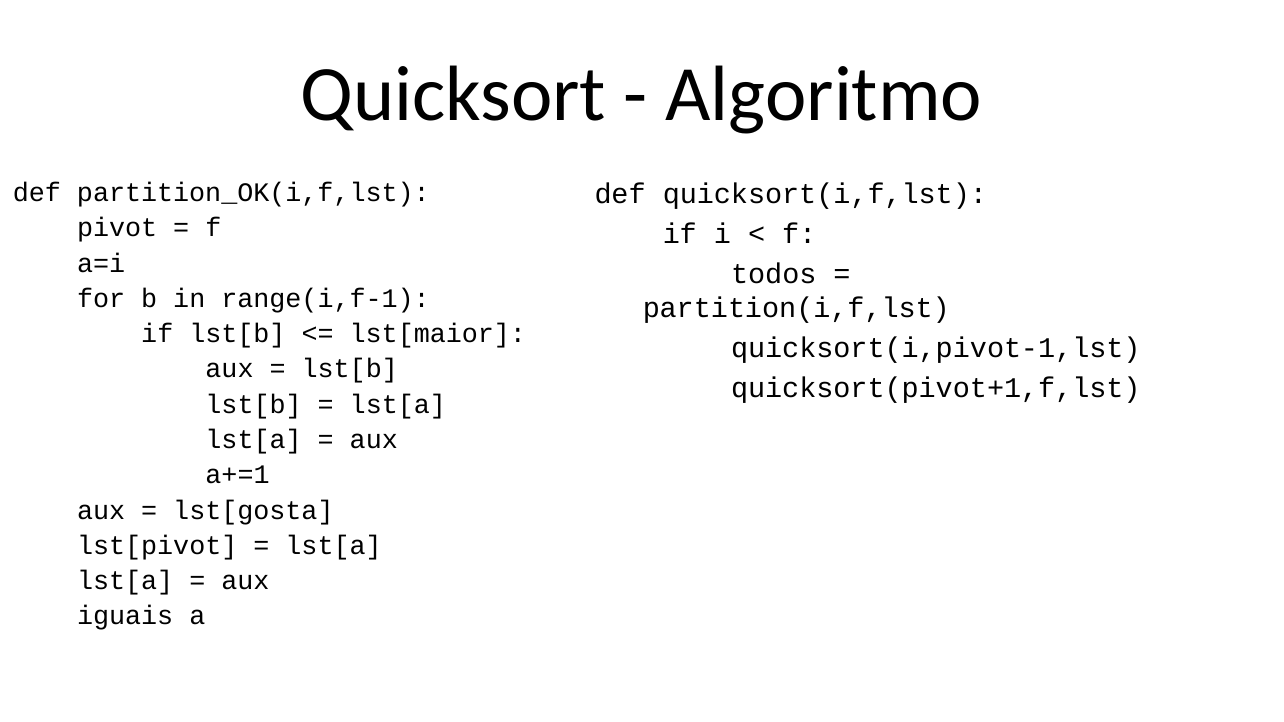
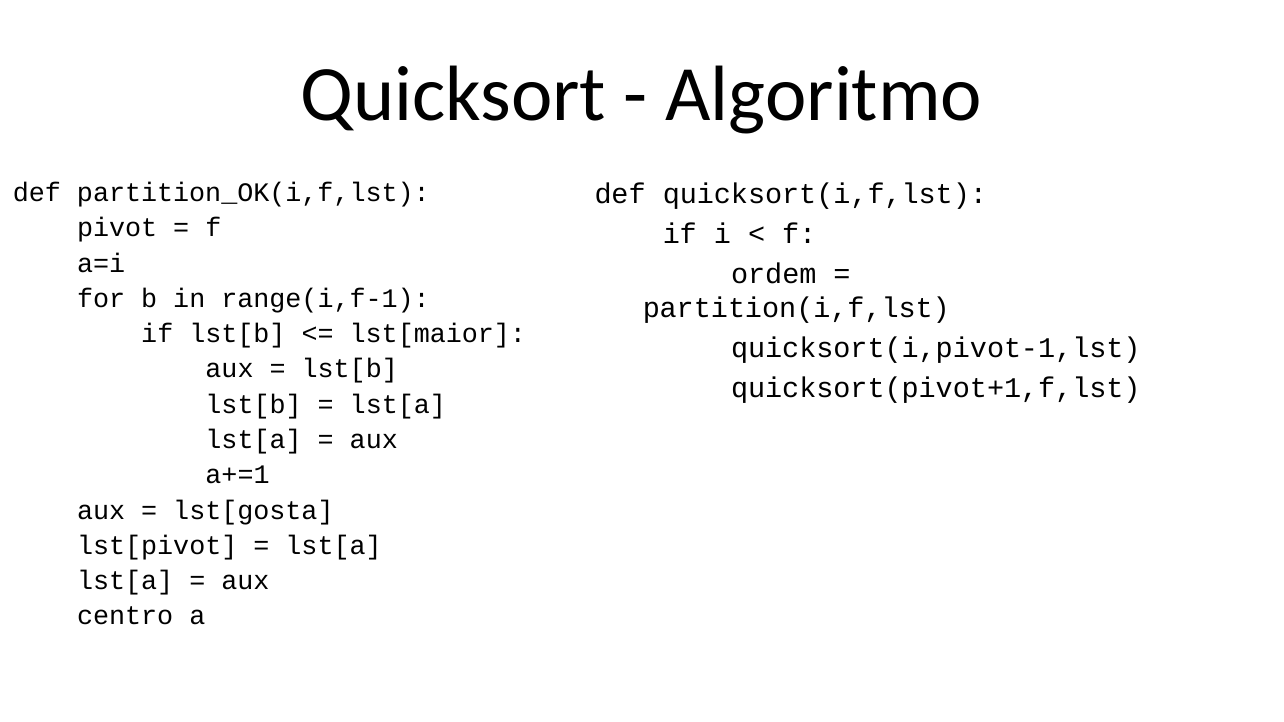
todos: todos -> ordem
iguais: iguais -> centro
